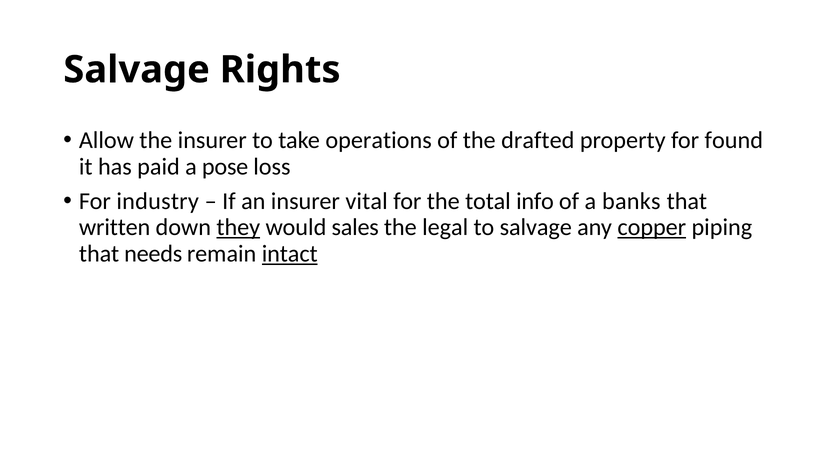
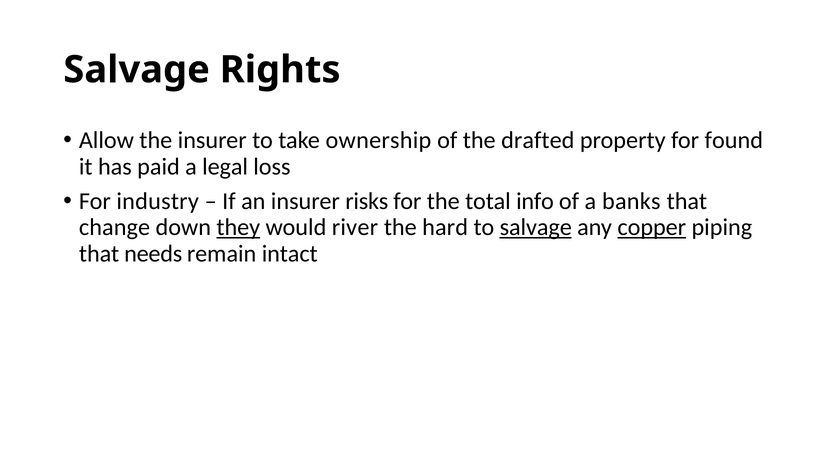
operations: operations -> ownership
pose: pose -> legal
vital: vital -> risks
written: written -> change
sales: sales -> river
legal: legal -> hard
salvage at (536, 228) underline: none -> present
intact underline: present -> none
